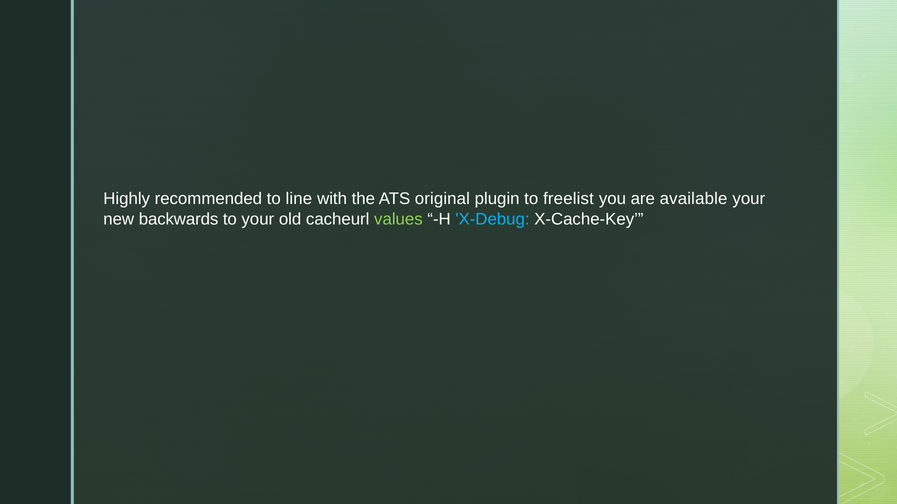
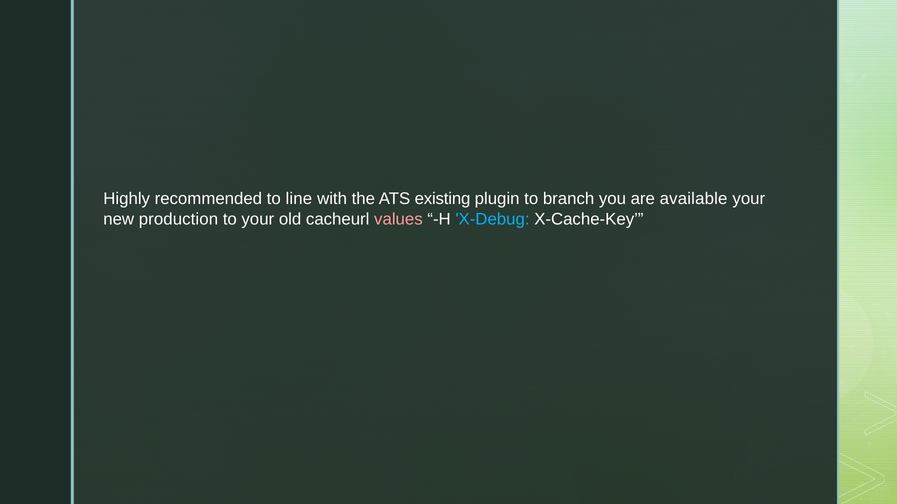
original: original -> existing
freelist: freelist -> branch
backwards: backwards -> production
values colour: light green -> pink
